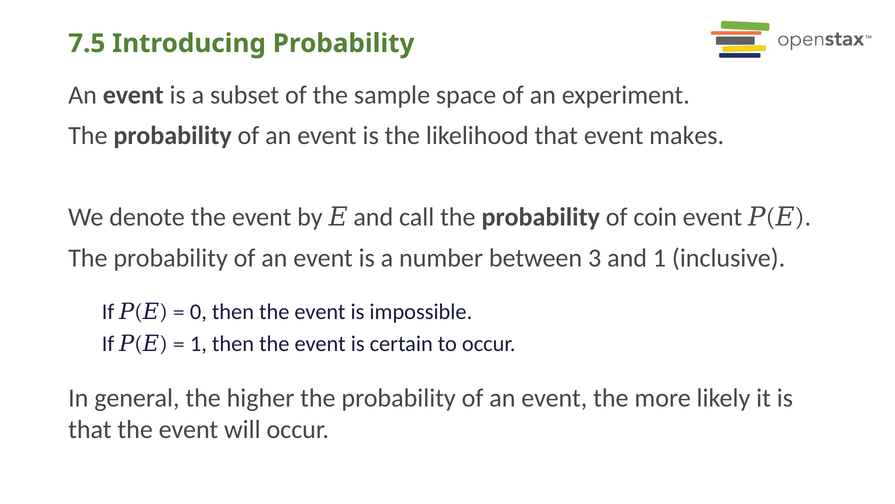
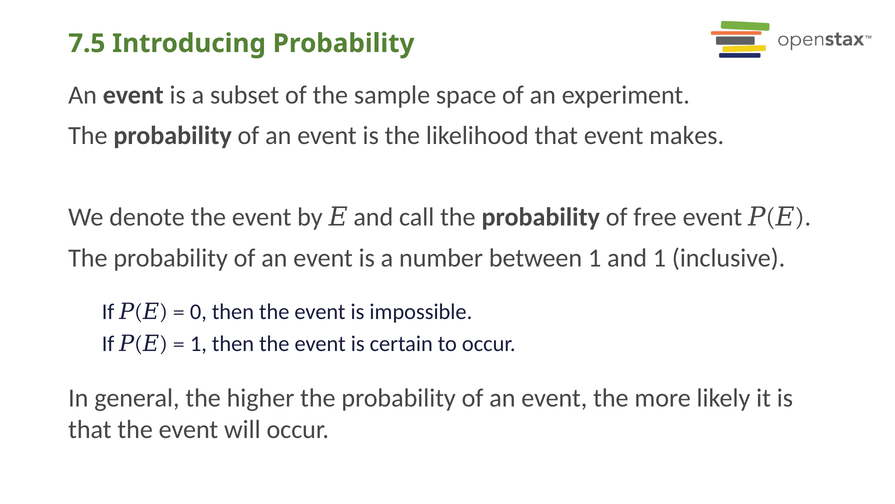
coin: coin -> free
between 3: 3 -> 1
